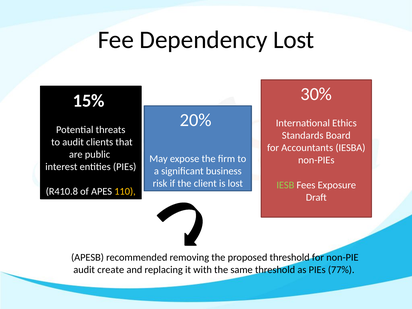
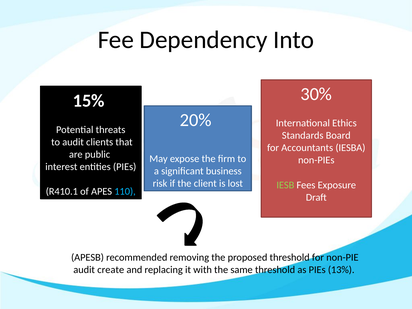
Dependency Lost: Lost -> Into
R410.8: R410.8 -> R410.1
110 colour: yellow -> light blue
77%: 77% -> 13%
